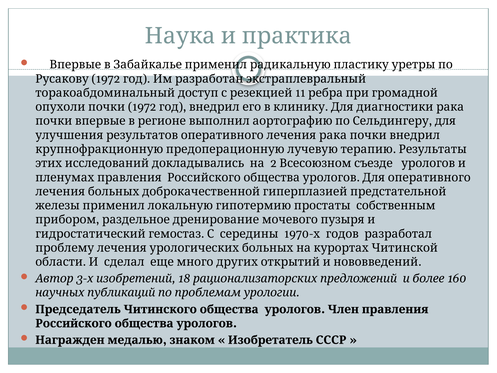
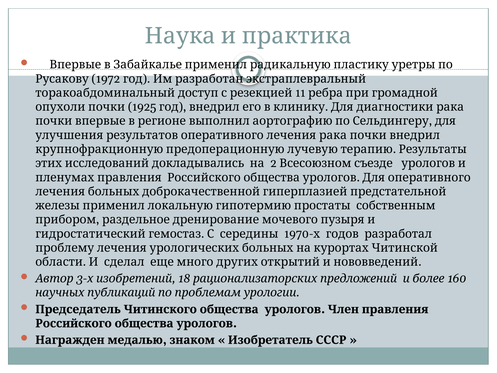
1972 at (142, 107): 1972 -> 1925
